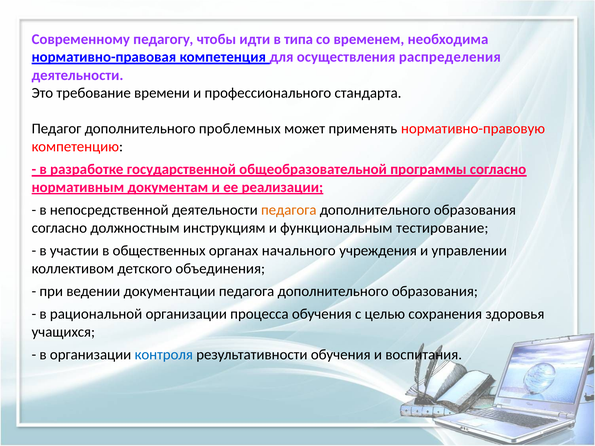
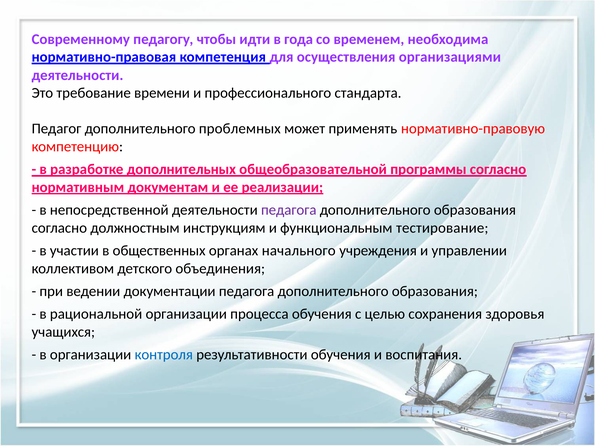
типа: типа -> года
распределения: распределения -> организациями
государственной: государственной -> дополнительных
педагога at (289, 210) colour: orange -> purple
